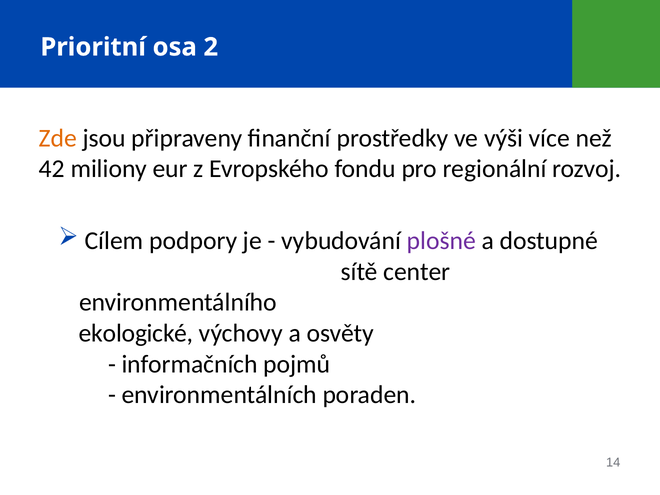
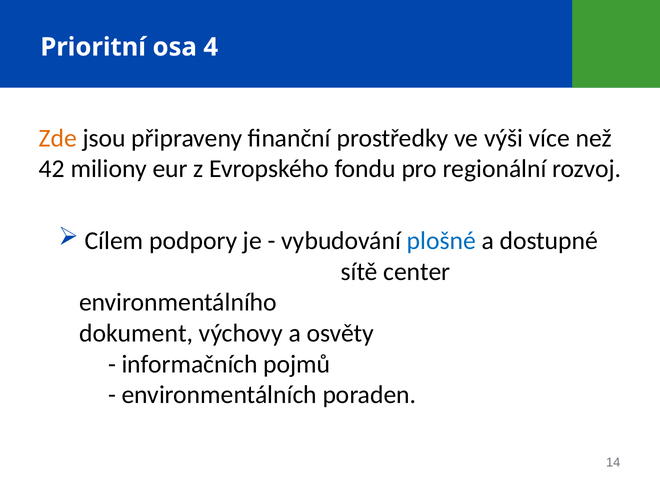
2: 2 -> 4
plošné colour: purple -> blue
ekologické: ekologické -> dokument
